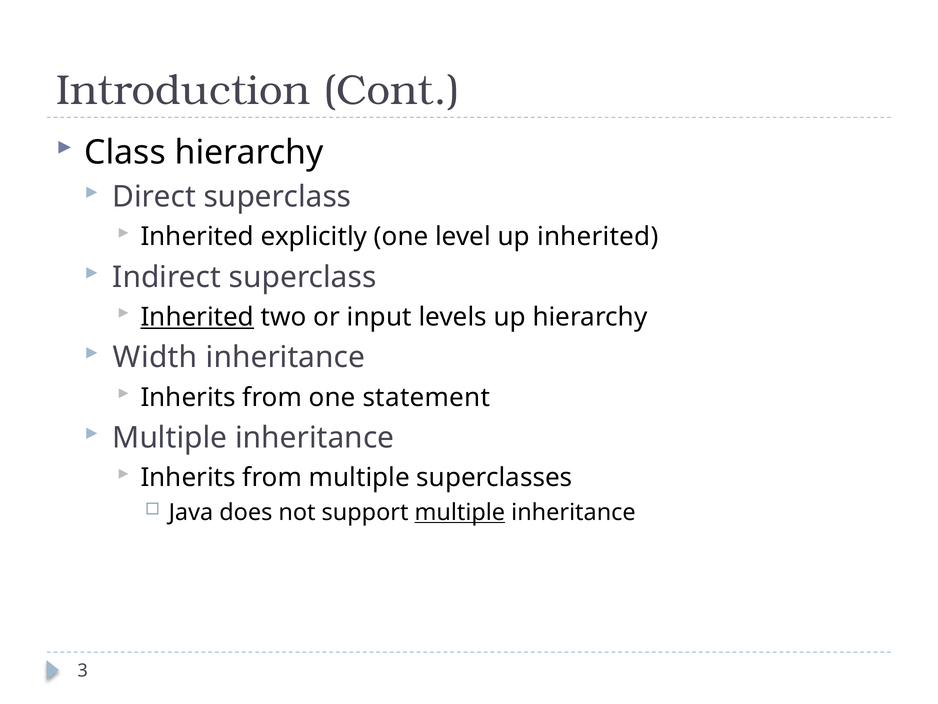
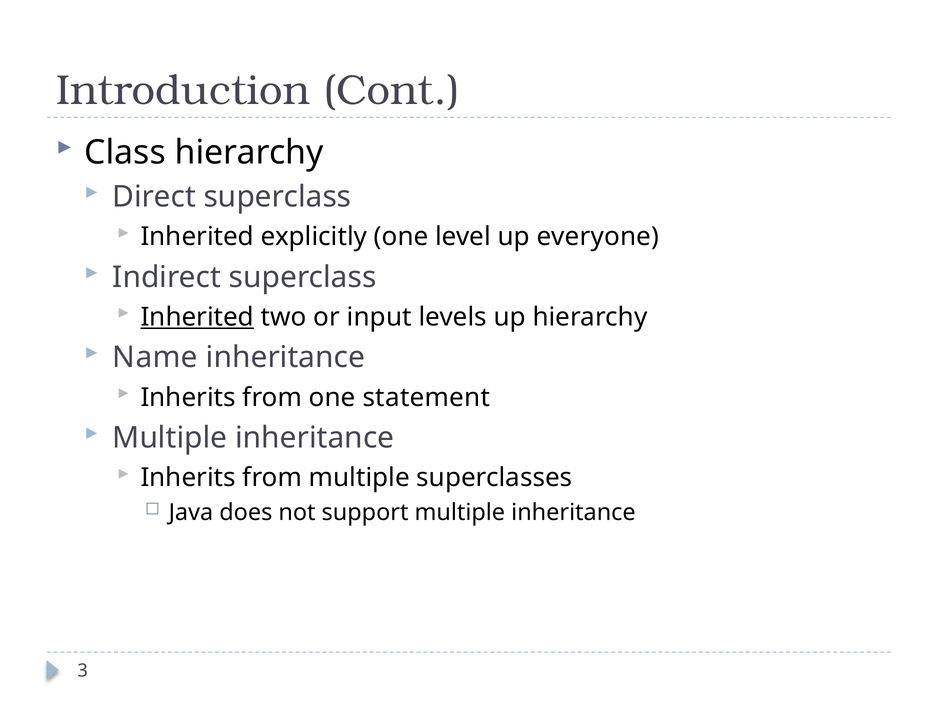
up inherited: inherited -> everyone
Width: Width -> Name
multiple at (460, 512) underline: present -> none
